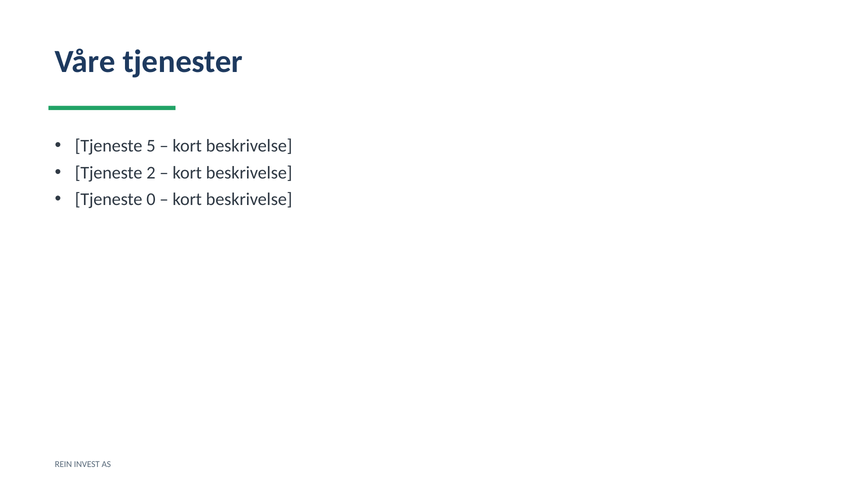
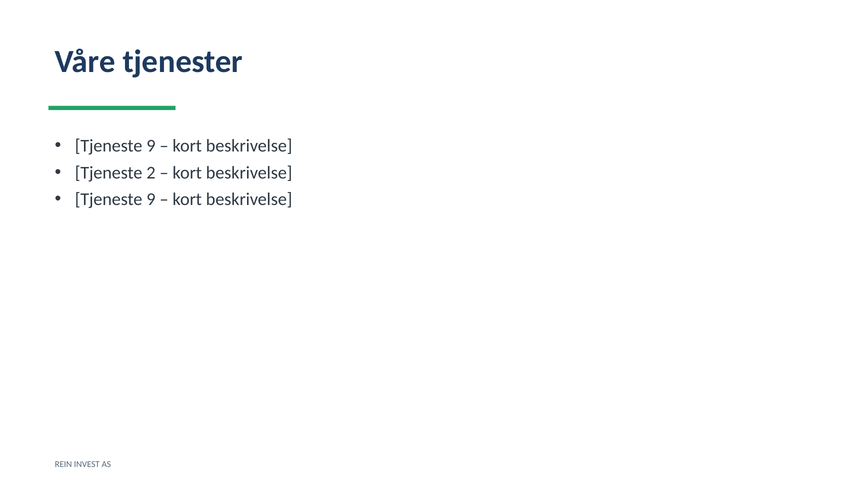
5 at (151, 146): 5 -> 9
0 at (151, 200): 0 -> 9
